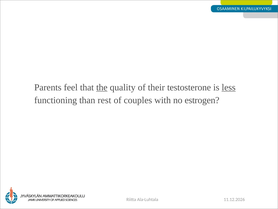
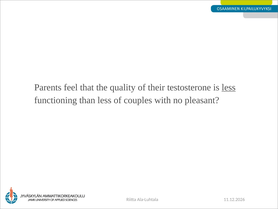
the underline: present -> none
than rest: rest -> less
estrogen: estrogen -> pleasant
